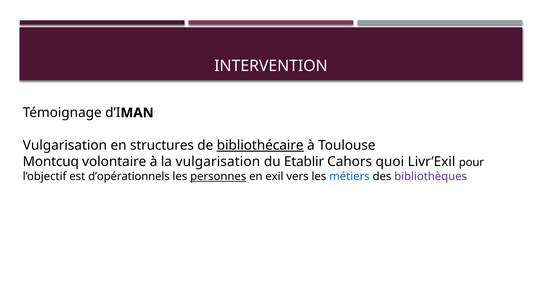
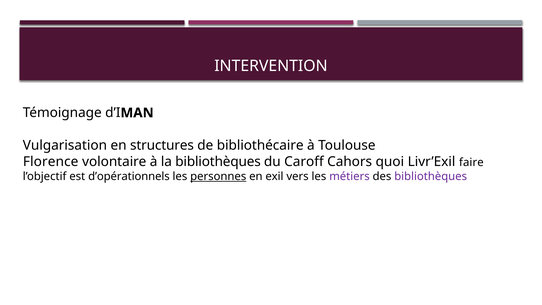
bibliothécaire underline: present -> none
Montcuq: Montcuq -> Florence
la vulgarisation: vulgarisation -> bibliothèques
Etablir: Etablir -> Caroff
pour: pour -> faire
métiers colour: blue -> purple
